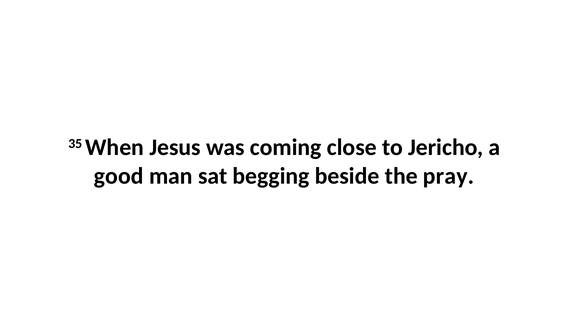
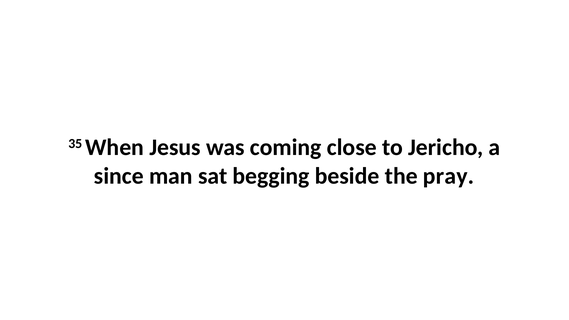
good: good -> since
